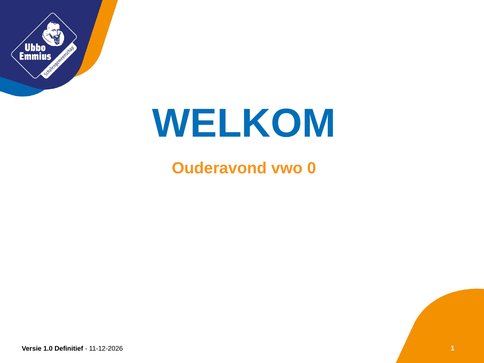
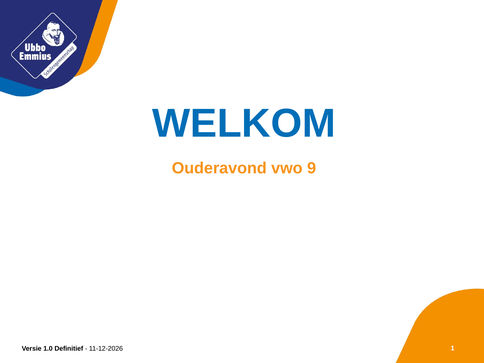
0: 0 -> 9
